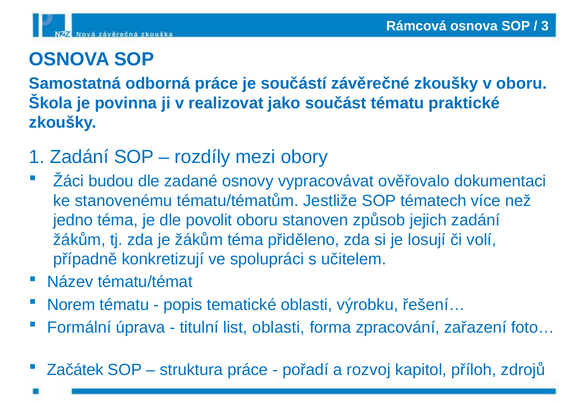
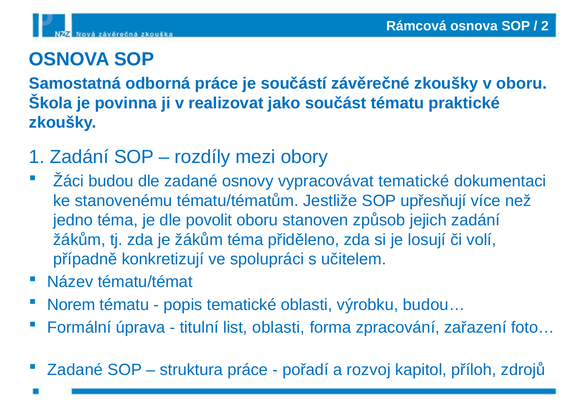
3: 3 -> 2
vypracovávat ověřovalo: ověřovalo -> tematické
tématech: tématech -> upřesňují
řešení…: řešení… -> budou…
Začátek at (75, 370): Začátek -> Zadané
